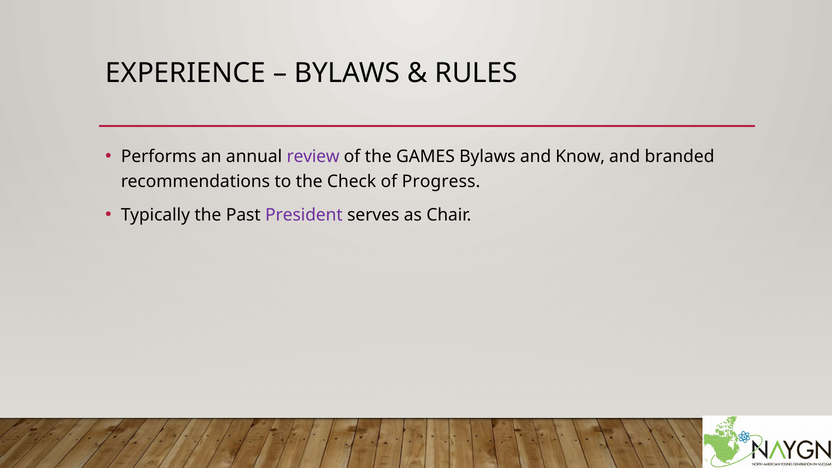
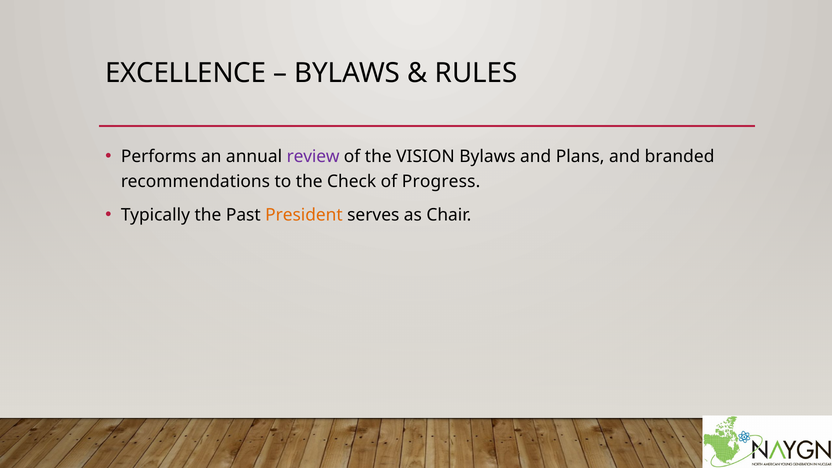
EXPERIENCE: EXPERIENCE -> EXCELLENCE
GAMES: GAMES -> VISION
Know: Know -> Plans
President colour: purple -> orange
